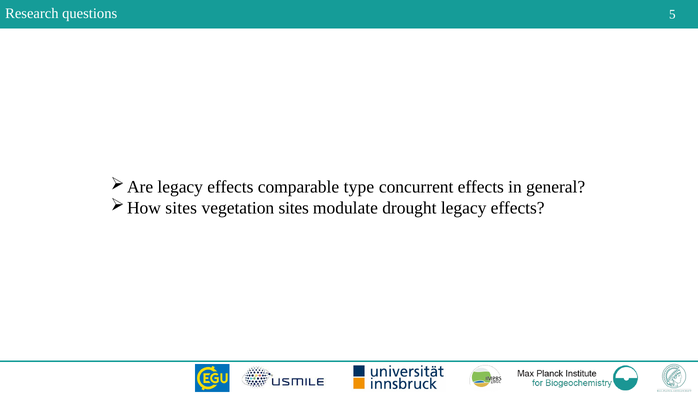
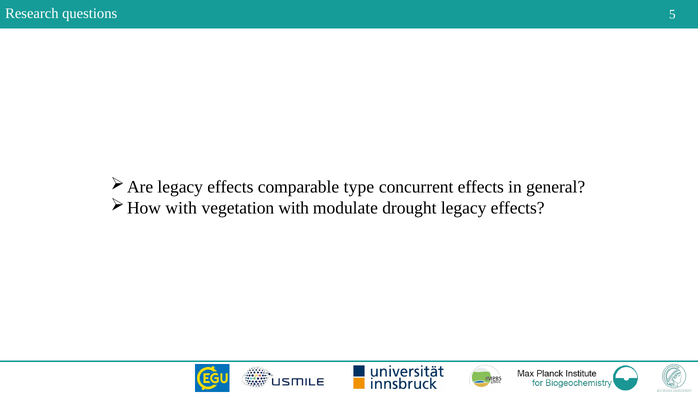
sites at (181, 208): sites -> with
vegetation sites: sites -> with
